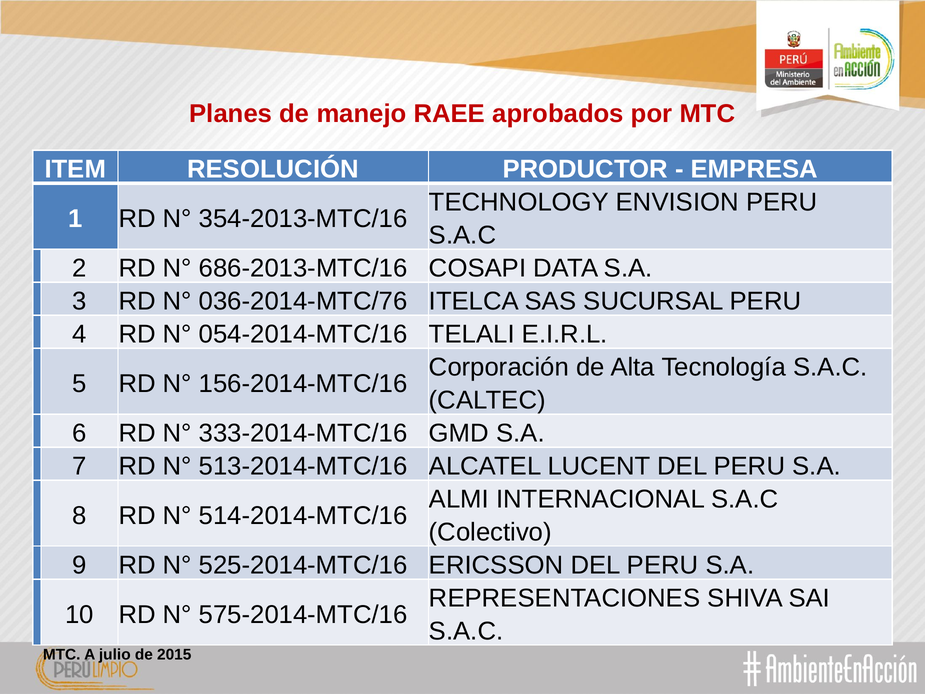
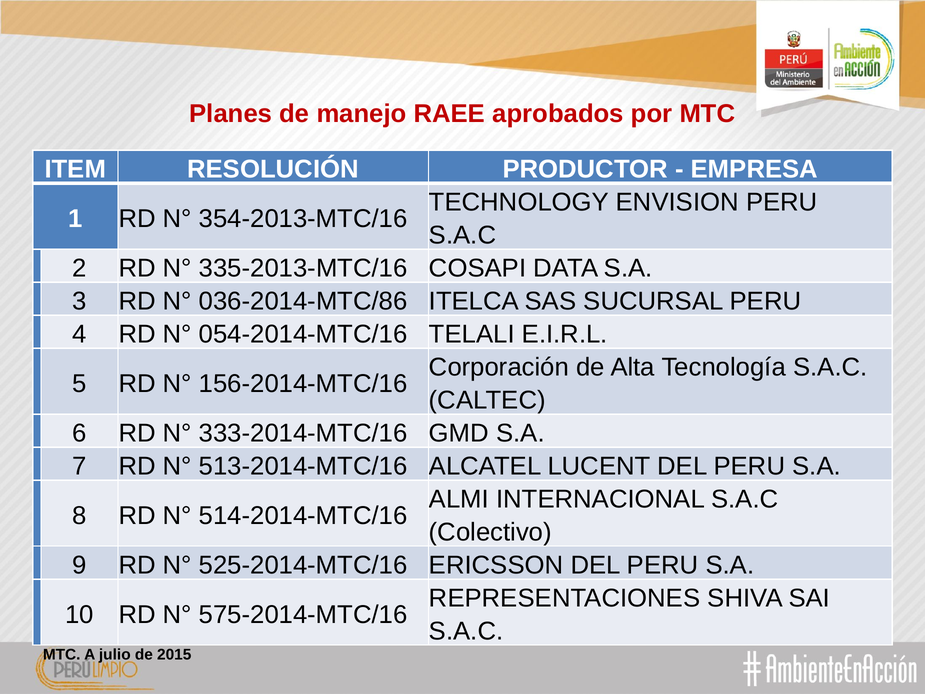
686-2013-MTC/16: 686-2013-MTC/16 -> 335-2013-MTC/16
036-2014-MTC/76: 036-2014-MTC/76 -> 036-2014-MTC/86
